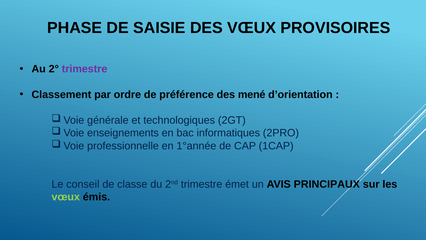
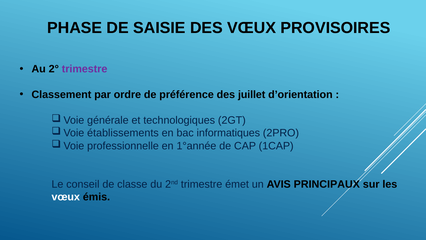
mené: mené -> juillet
enseignements: enseignements -> établissements
vœux at (66, 197) colour: light green -> white
